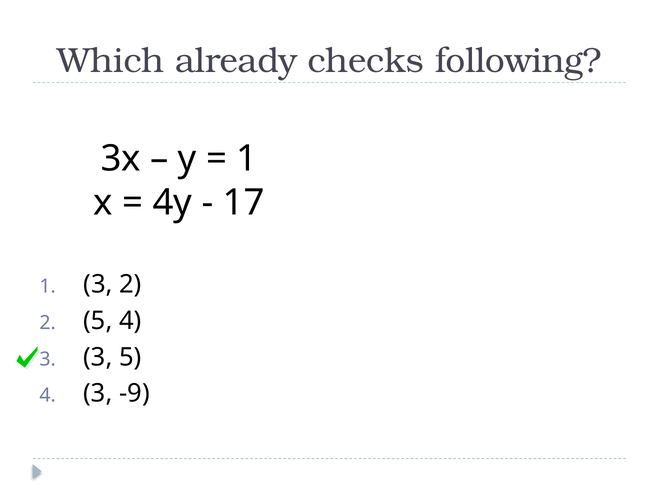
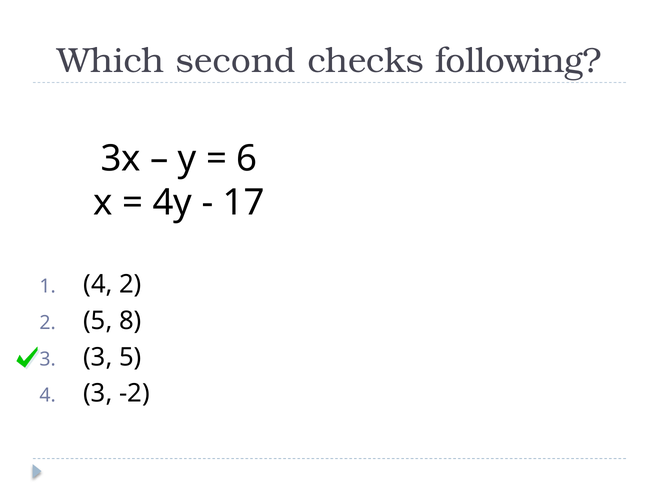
already: already -> second
1 at (247, 158): 1 -> 6
3 at (98, 284): 3 -> 4
2 5 4: 4 -> 8
-9: -9 -> -2
